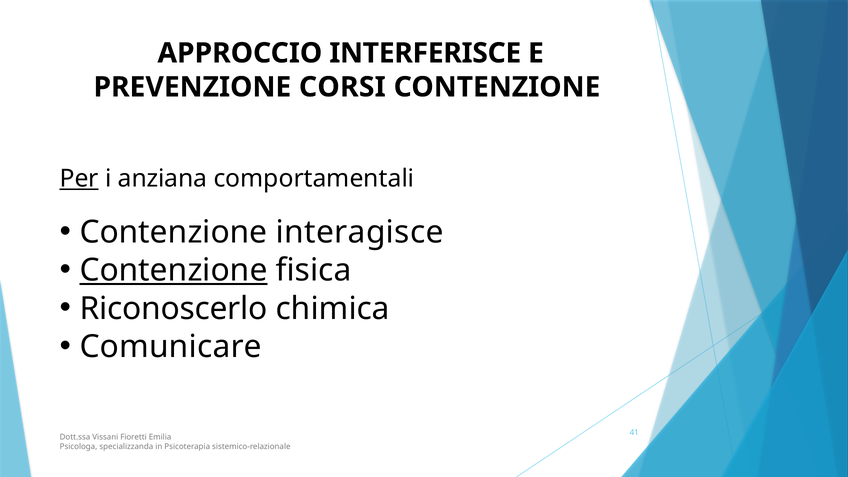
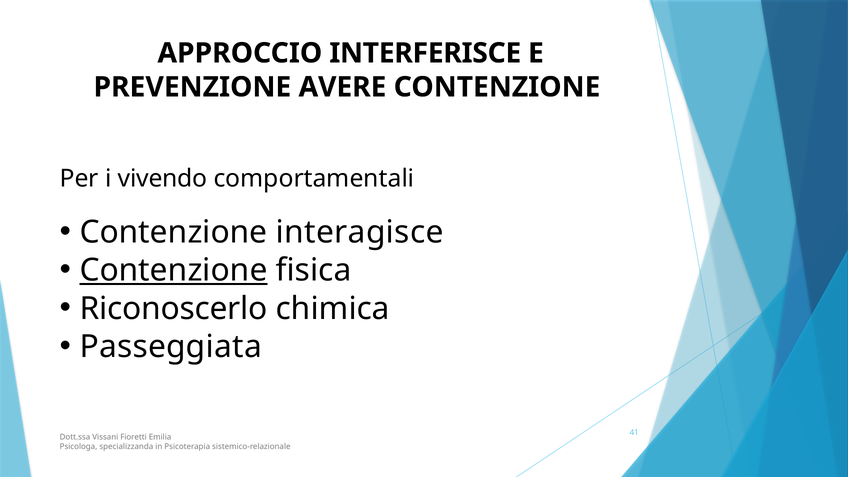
CORSI: CORSI -> AVERE
Per underline: present -> none
anziana: anziana -> vivendo
Comunicare: Comunicare -> Passeggiata
